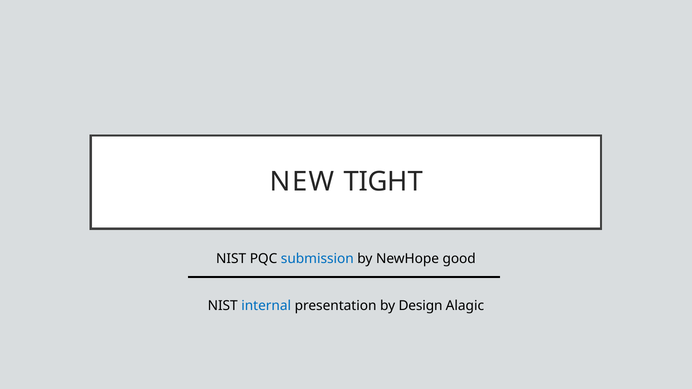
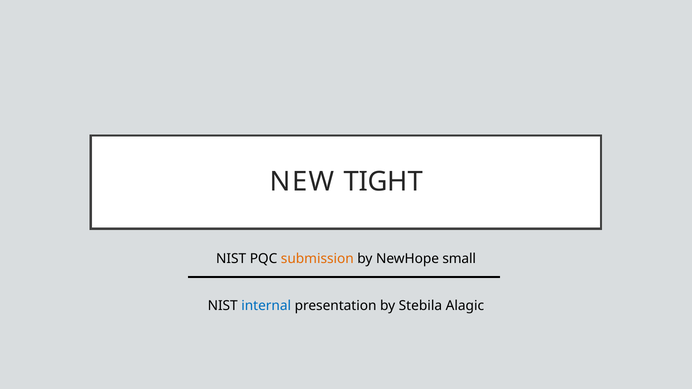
submission colour: blue -> orange
good: good -> small
Design: Design -> Stebila
